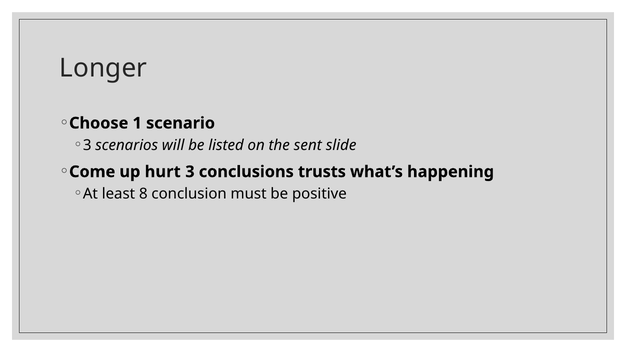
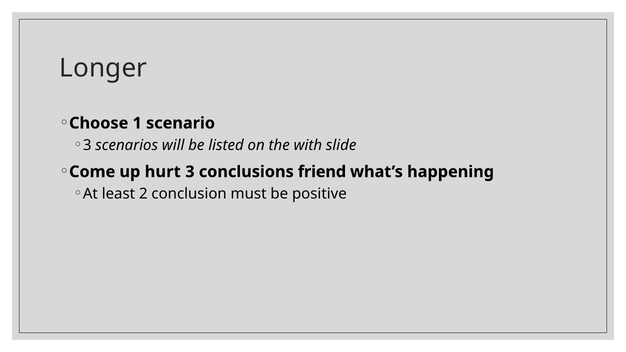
sent: sent -> with
trusts: trusts -> friend
8: 8 -> 2
